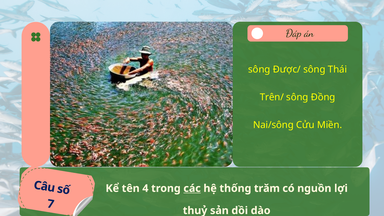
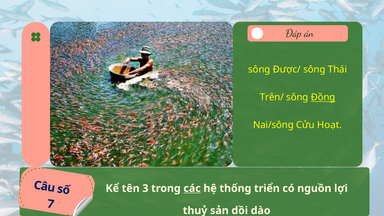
Đồng underline: none -> present
Miền: Miền -> Hoạt
4: 4 -> 3
trăm: trăm -> triển
